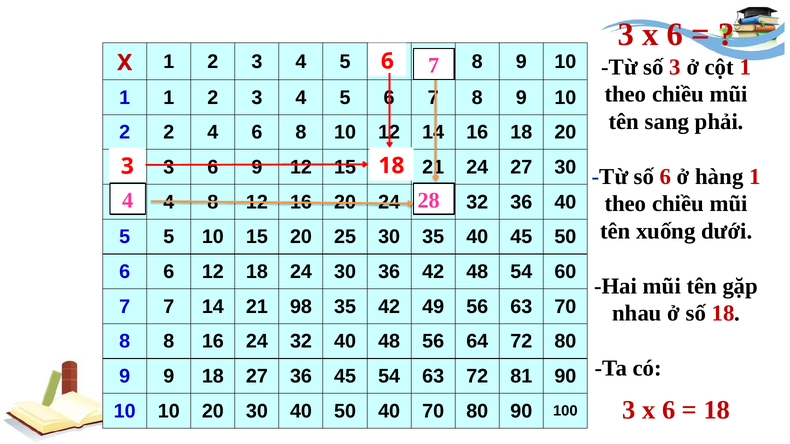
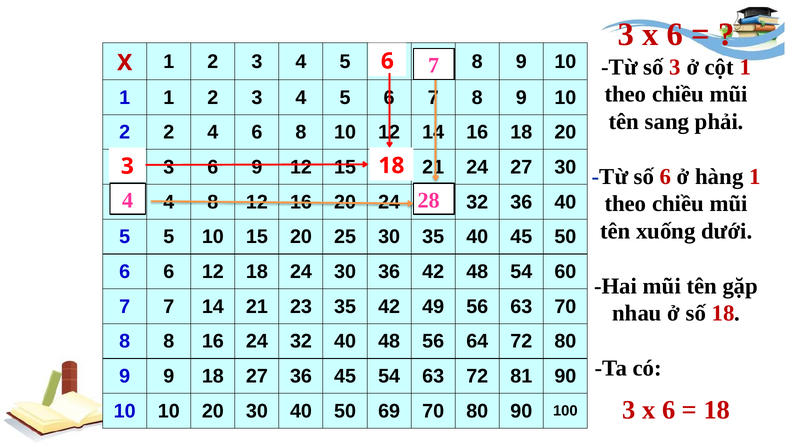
98: 98 -> 23
50 40: 40 -> 69
